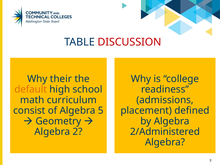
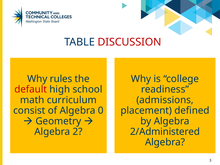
their: their -> rules
default colour: orange -> red
5: 5 -> 0
